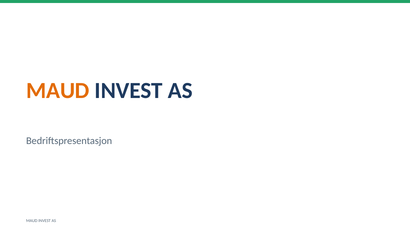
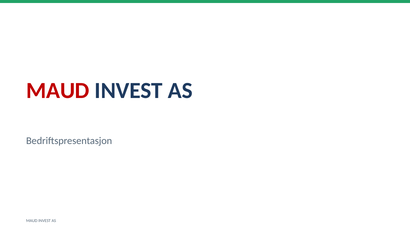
MAUD at (58, 91) colour: orange -> red
